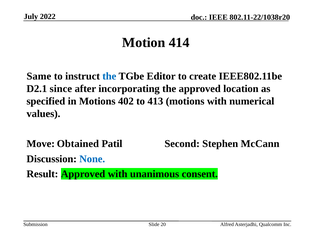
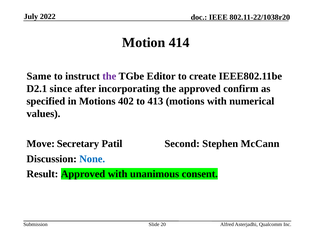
the at (109, 76) colour: blue -> purple
location: location -> confirm
Obtained: Obtained -> Secretary
